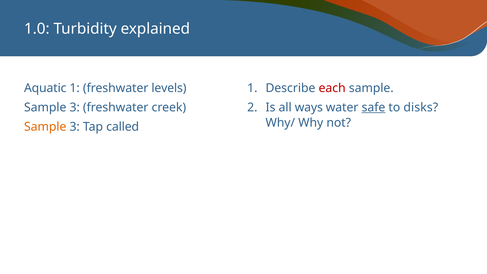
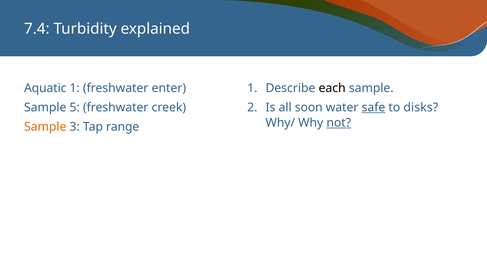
1.0: 1.0 -> 7.4
levels: levels -> enter
each colour: red -> black
3 at (75, 107): 3 -> 5
ways: ways -> soon
not underline: none -> present
called: called -> range
